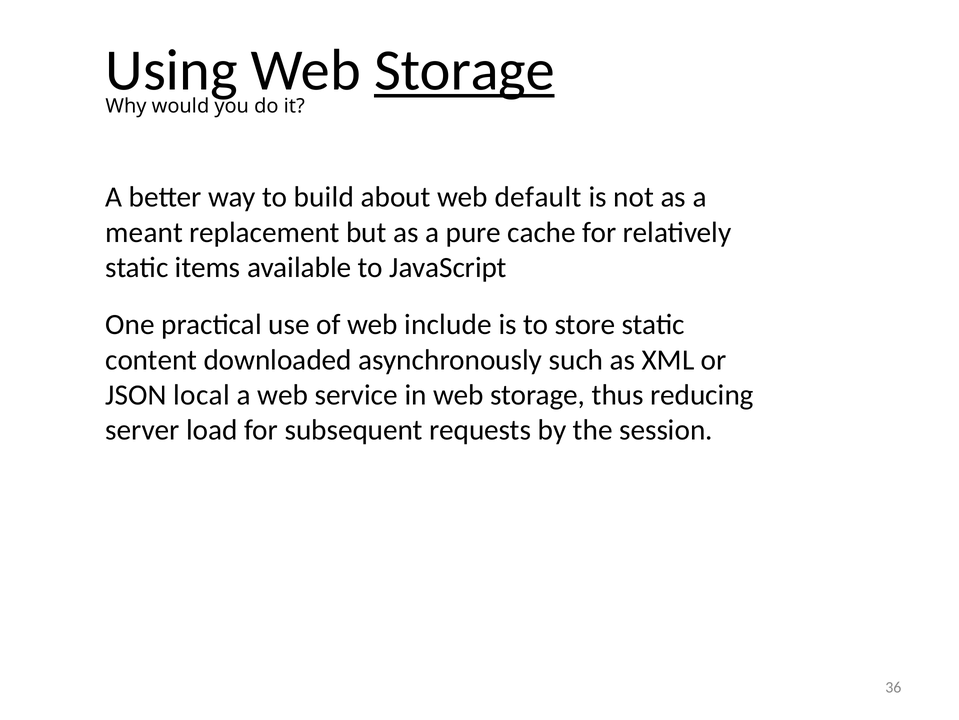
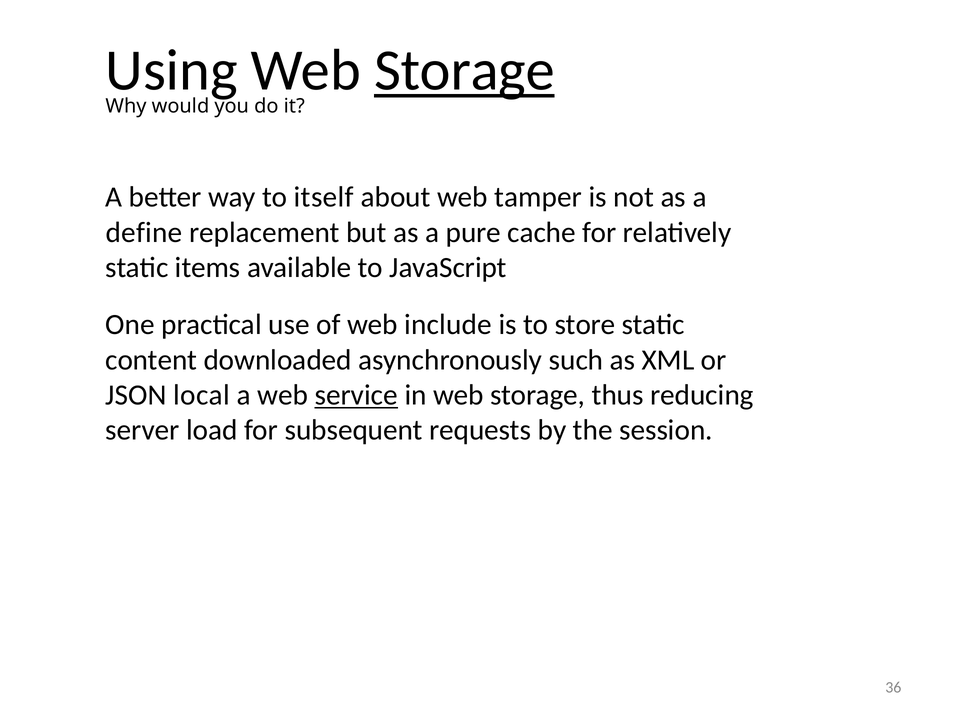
build: build -> itself
default: default -> tamper
meant: meant -> define
service underline: none -> present
